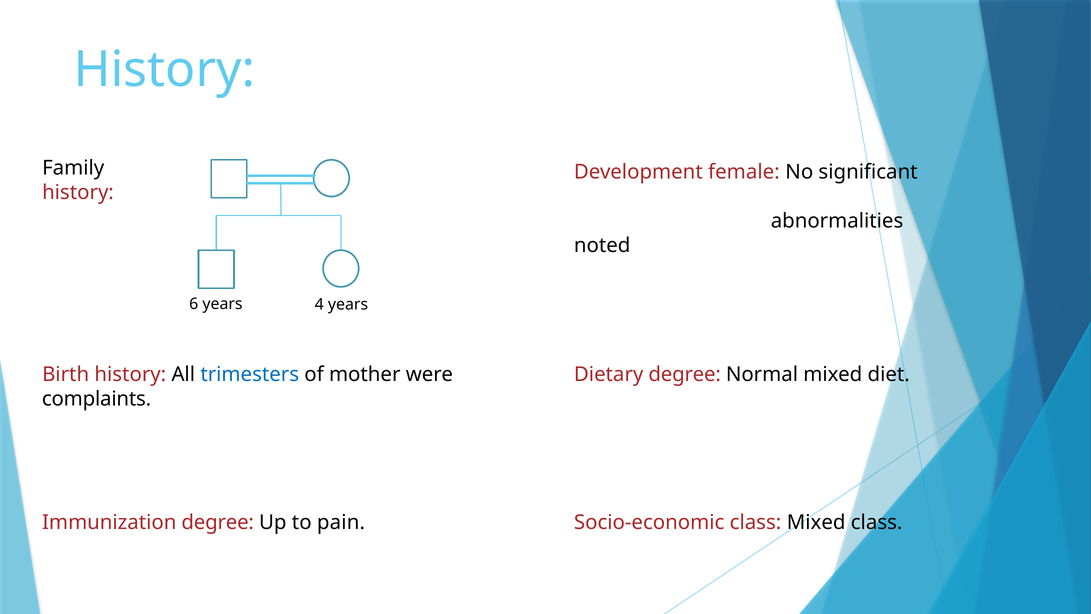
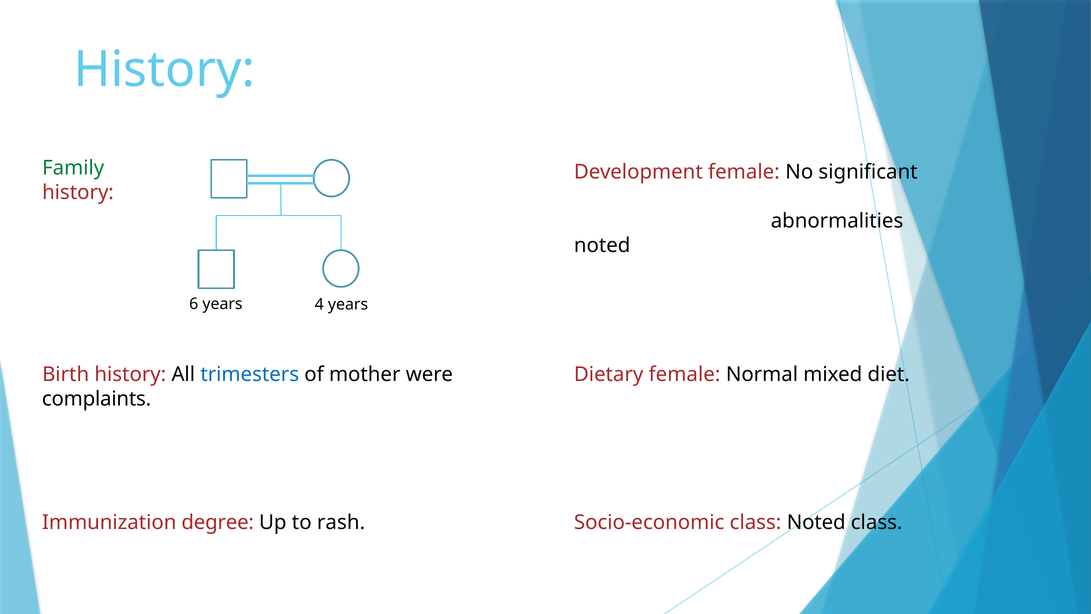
Family colour: black -> green
Dietary degree: degree -> female
pain: pain -> rash
class Mixed: Mixed -> Noted
